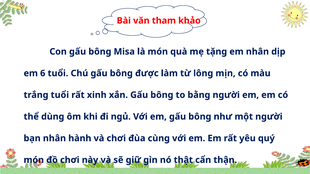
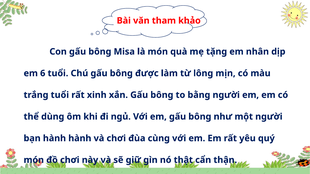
bạn nhân: nhân -> hành
